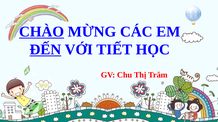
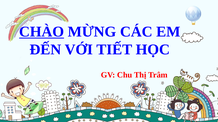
ĐẾN underline: present -> none
